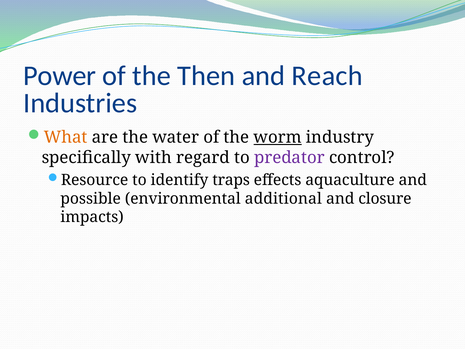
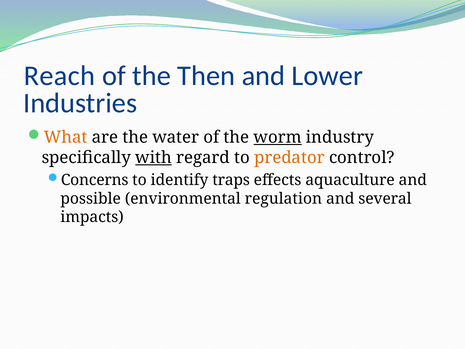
Power: Power -> Reach
Reach: Reach -> Lower
with underline: none -> present
predator colour: purple -> orange
Resource: Resource -> Concerns
additional: additional -> regulation
closure: closure -> several
